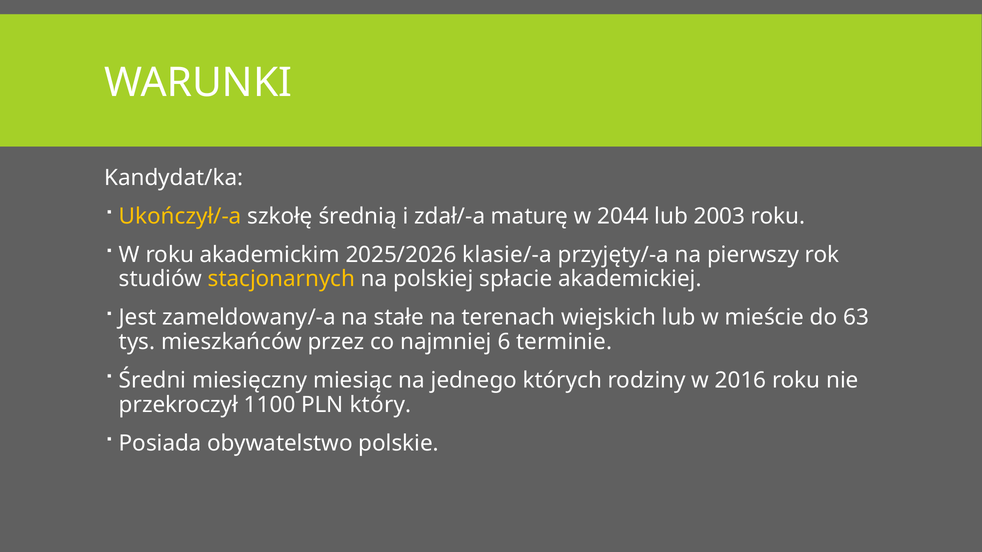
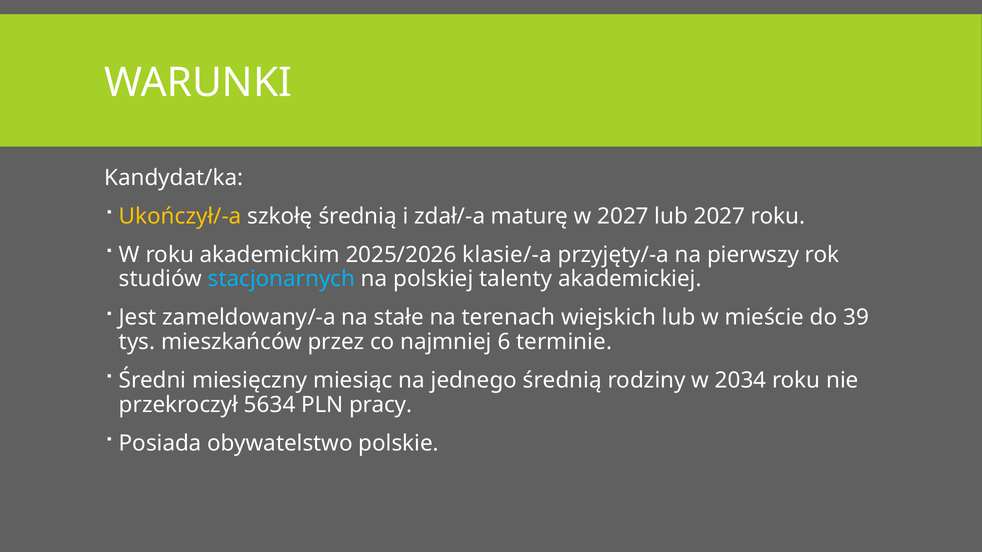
w 2044: 2044 -> 2027
lub 2003: 2003 -> 2027
stacjonarnych colour: yellow -> light blue
spłacie: spłacie -> talenty
63: 63 -> 39
jednego których: których -> średnią
2016: 2016 -> 2034
1100: 1100 -> 5634
który: który -> pracy
